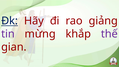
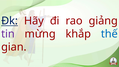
thế colour: purple -> blue
